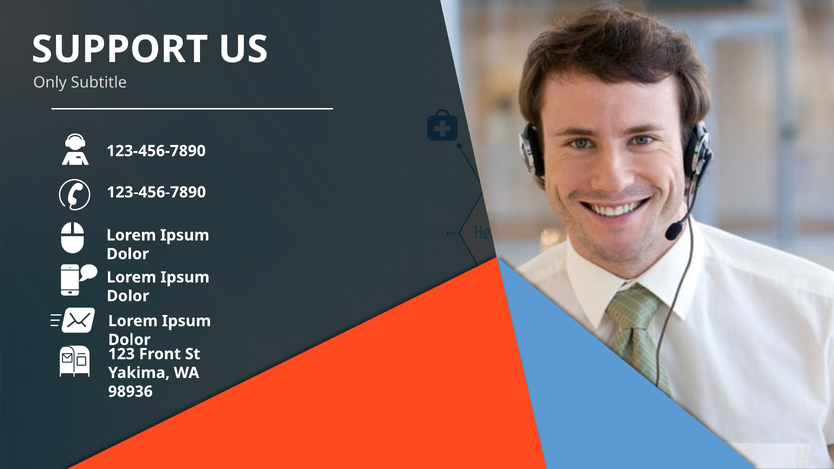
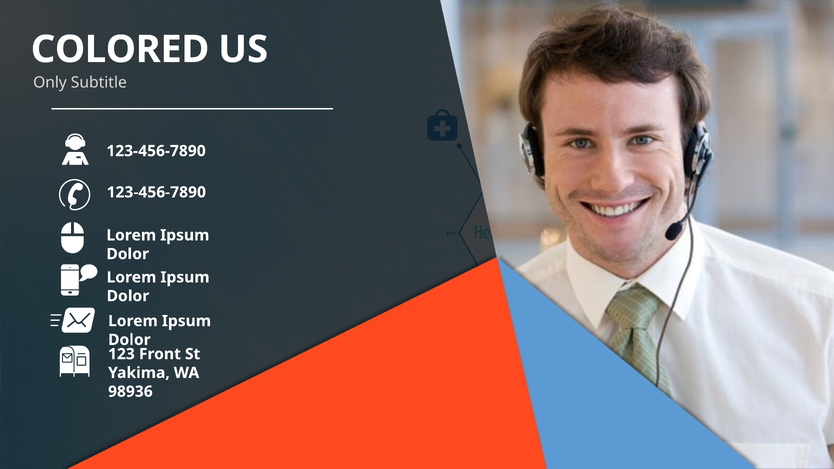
SUPPORT: SUPPORT -> COLORED
